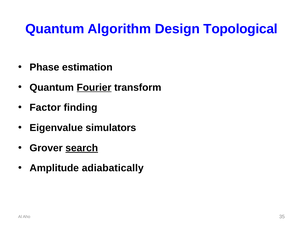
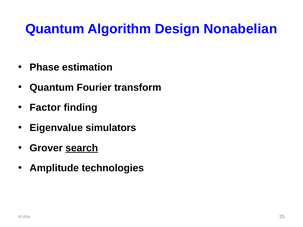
Topological: Topological -> Nonabelian
Fourier underline: present -> none
adiabatically: adiabatically -> technologies
